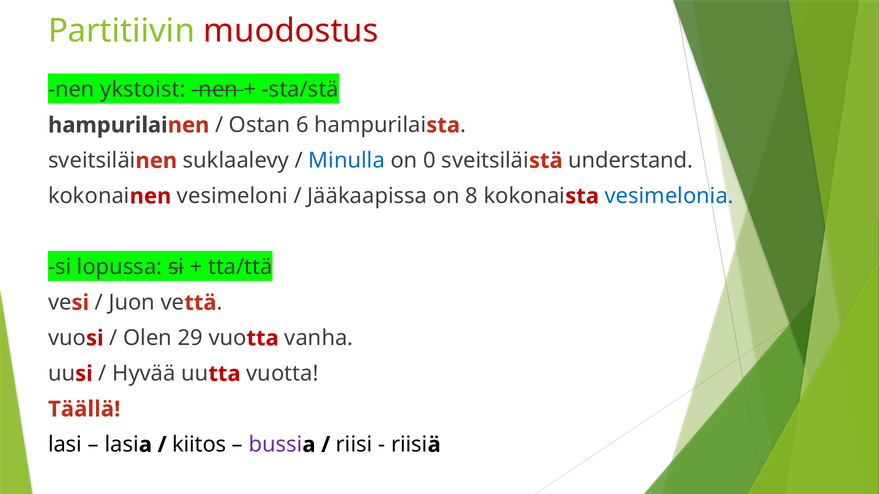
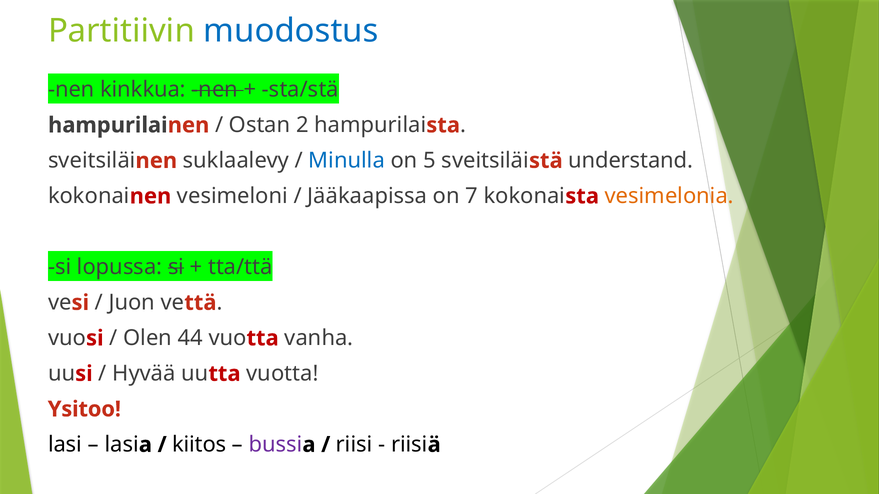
muodostus colour: red -> blue
ykstoist: ykstoist -> kinkkua
6: 6 -> 2
0: 0 -> 5
8: 8 -> 7
vesimelonia colour: blue -> orange
29: 29 -> 44
Täällä: Täällä -> Ysitoo
